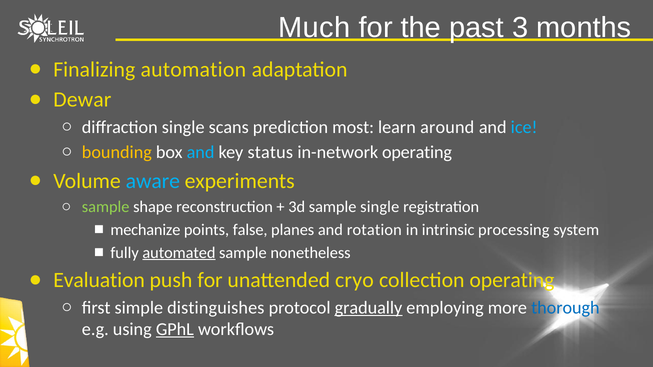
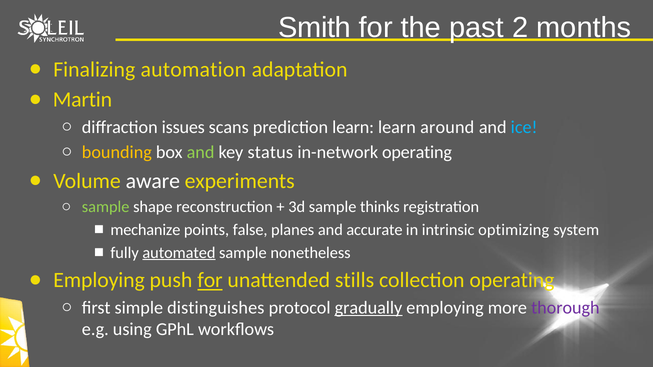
Much: Much -> Smith
3: 3 -> 2
Dewar: Dewar -> Martin
diffraction single: single -> issues
prediction most: most -> learn
and at (201, 153) colour: light blue -> light green
aware colour: light blue -> white
sample single: single -> thinks
rotation: rotation -> accurate
processing: processing -> optimizing
Evaluation at (99, 281): Evaluation -> Employing
for at (210, 281) underline: none -> present
cryo: cryo -> stills
thorough colour: blue -> purple
GPhL underline: present -> none
